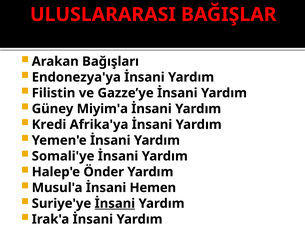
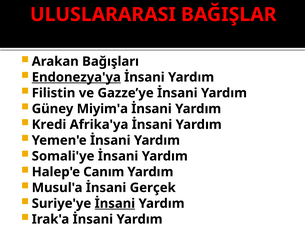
Endonezya'ya underline: none -> present
Önder: Önder -> Canım
Hemen: Hemen -> Gerçek
